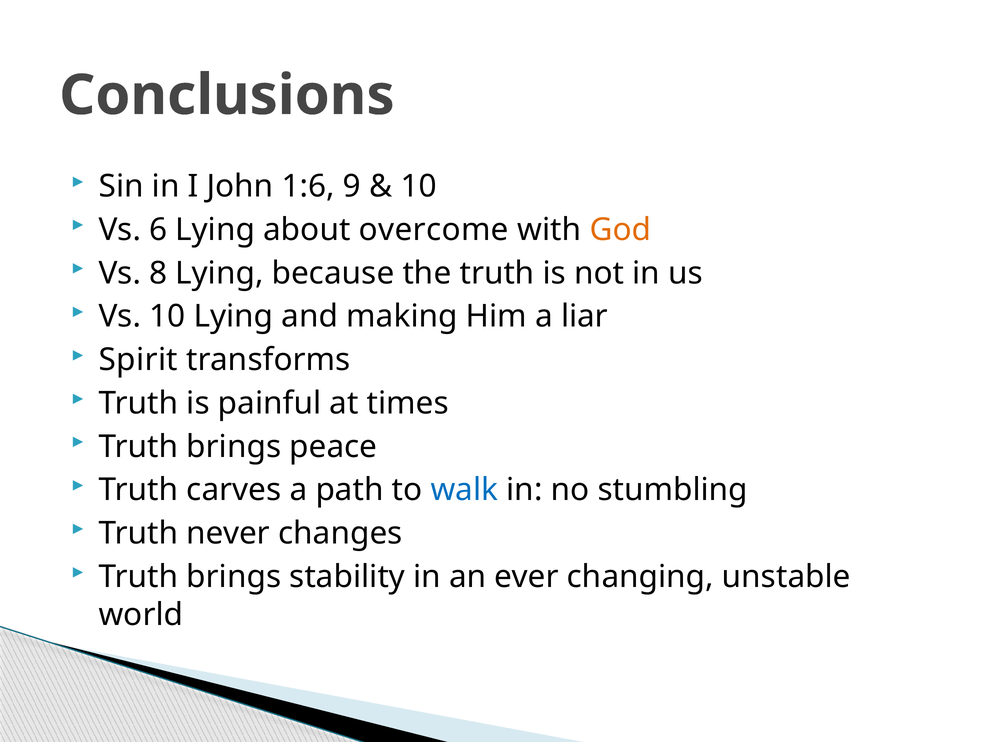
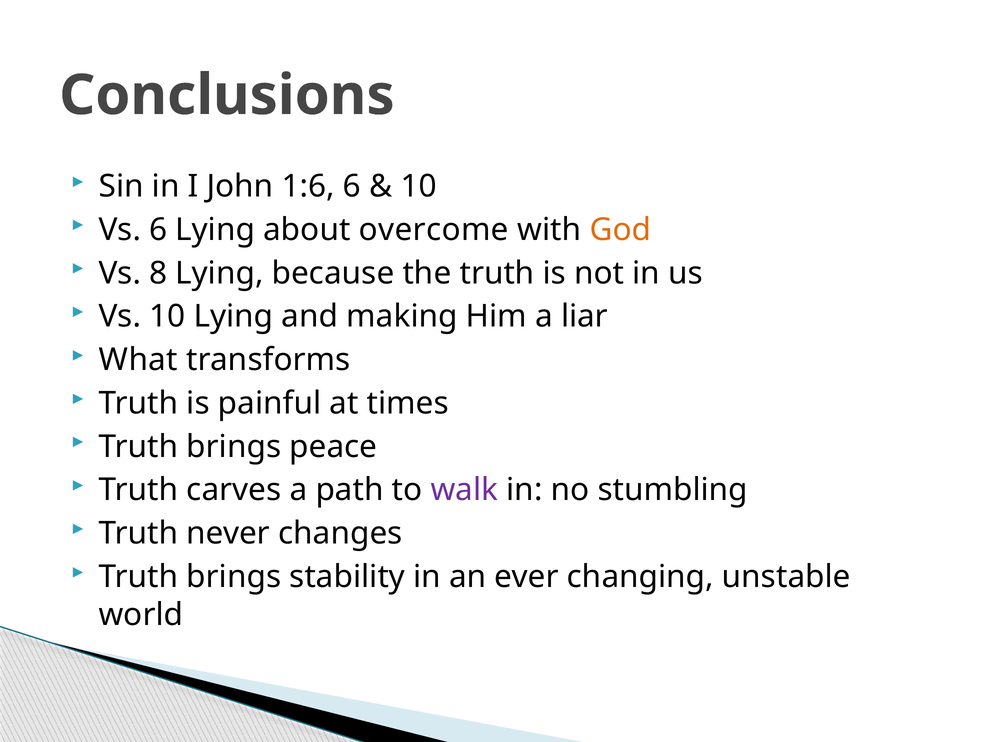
1:6 9: 9 -> 6
Spirit: Spirit -> What
walk colour: blue -> purple
